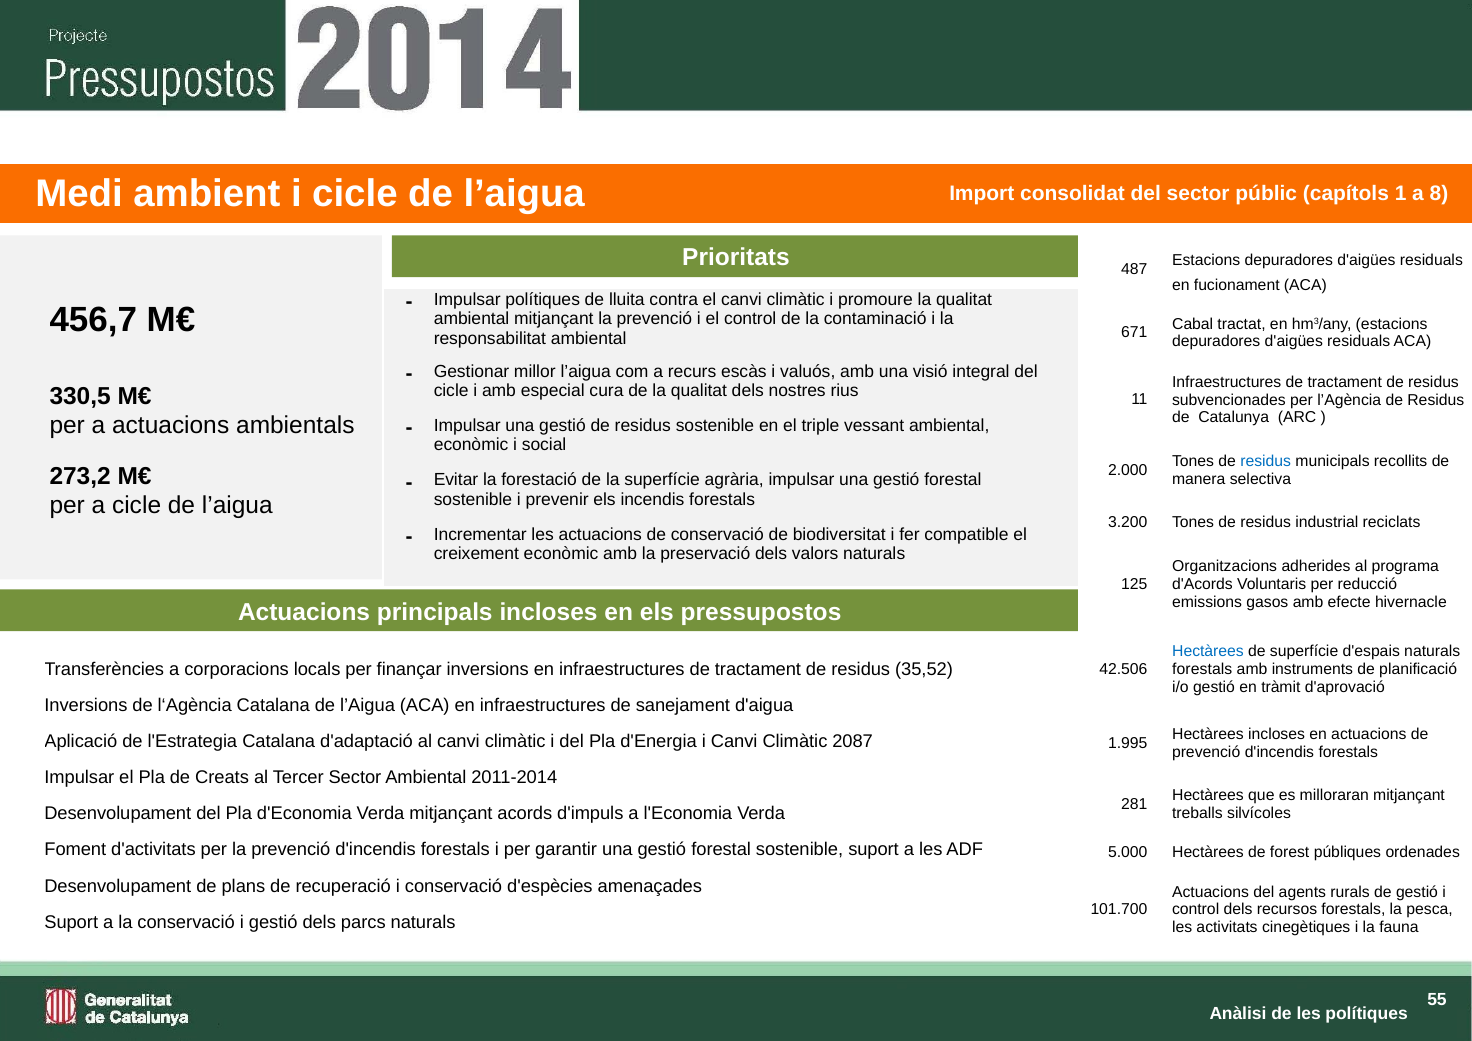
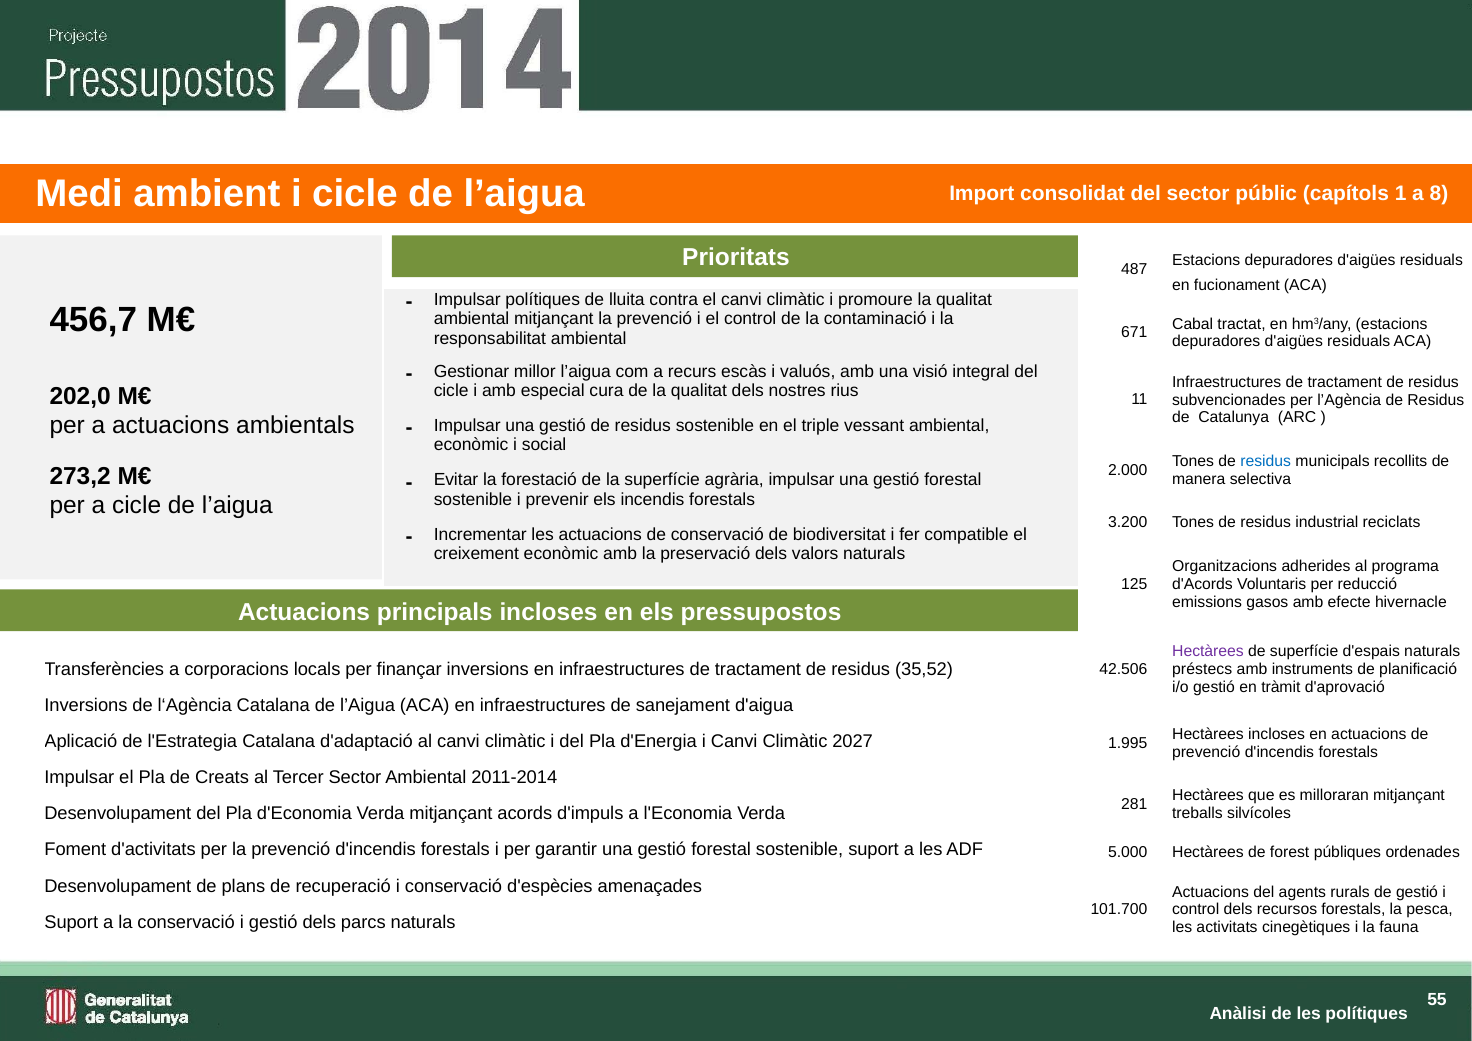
330,5: 330,5 -> 202,0
Hectàrees at (1208, 651) colour: blue -> purple
forestals at (1202, 669): forestals -> préstecs
2087: 2087 -> 2027
